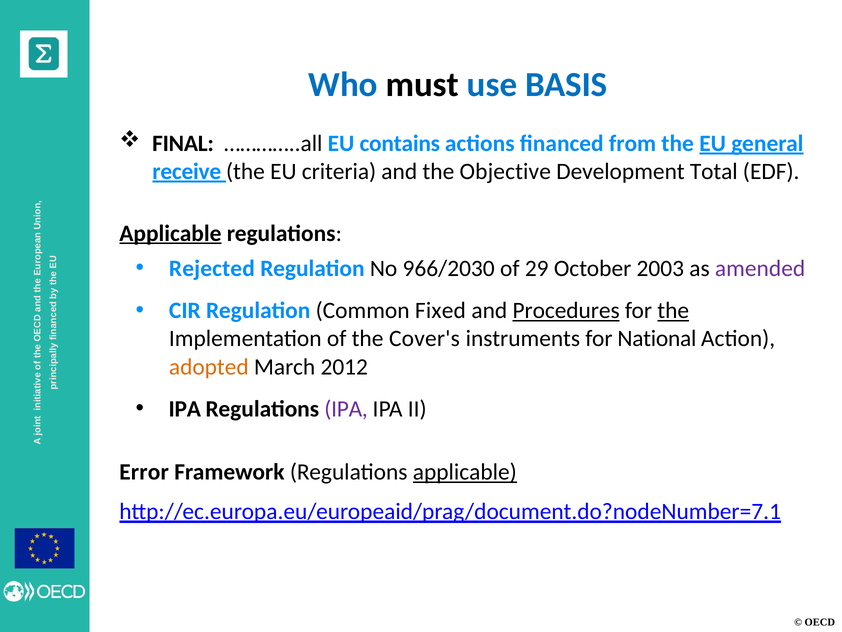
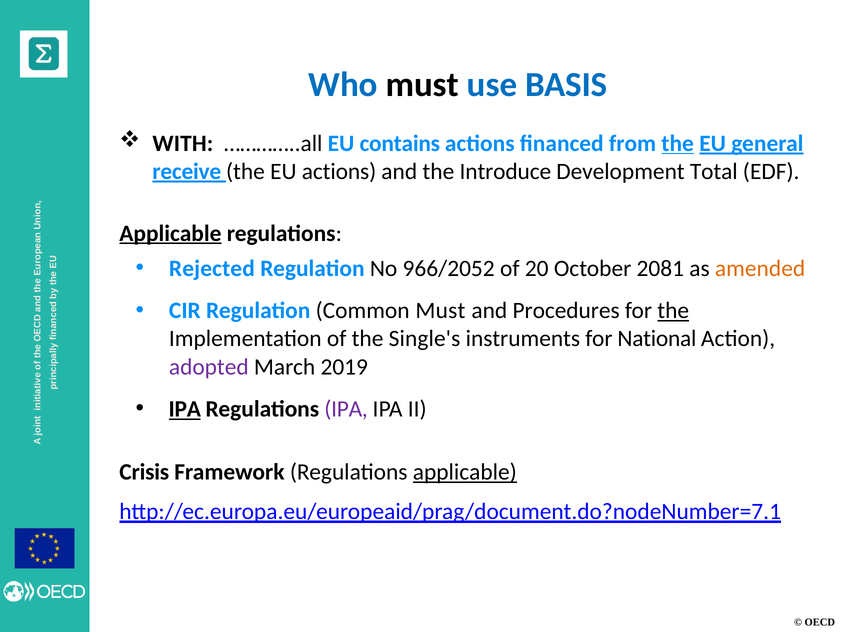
FINAL: FINAL -> WITH
the at (678, 143) underline: none -> present
EU criteria: criteria -> actions
Objective: Objective -> Introduce
966/2030: 966/2030 -> 966/2052
29: 29 -> 20
2003: 2003 -> 2081
amended colour: purple -> orange
Common Fixed: Fixed -> Must
Procedures underline: present -> none
Cover's: Cover's -> Single's
adopted colour: orange -> purple
2012: 2012 -> 2019
IPA at (185, 409) underline: none -> present
Error: Error -> Crisis
